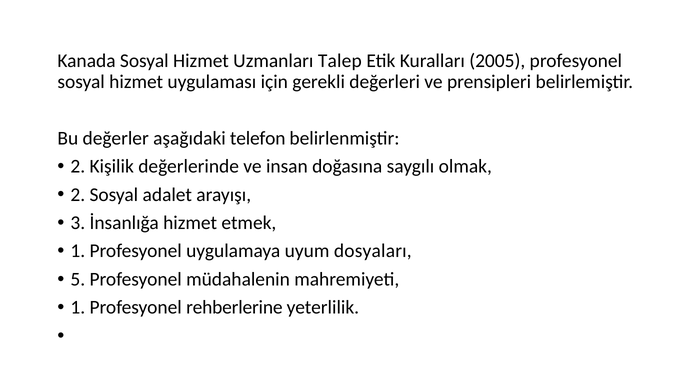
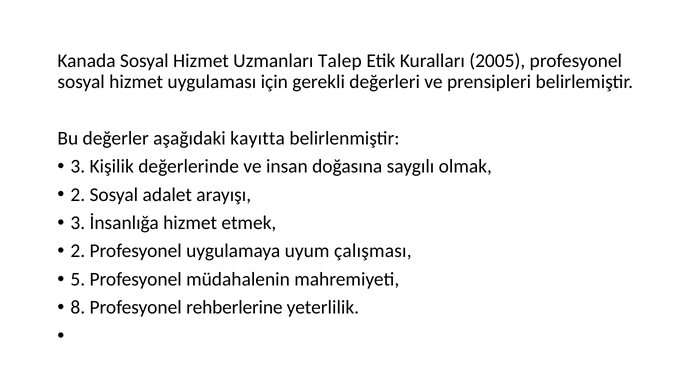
telefon: telefon -> kayıtta
2 at (78, 166): 2 -> 3
1 at (78, 251): 1 -> 2
dosyaları: dosyaları -> çalışması
1 at (78, 307): 1 -> 8
